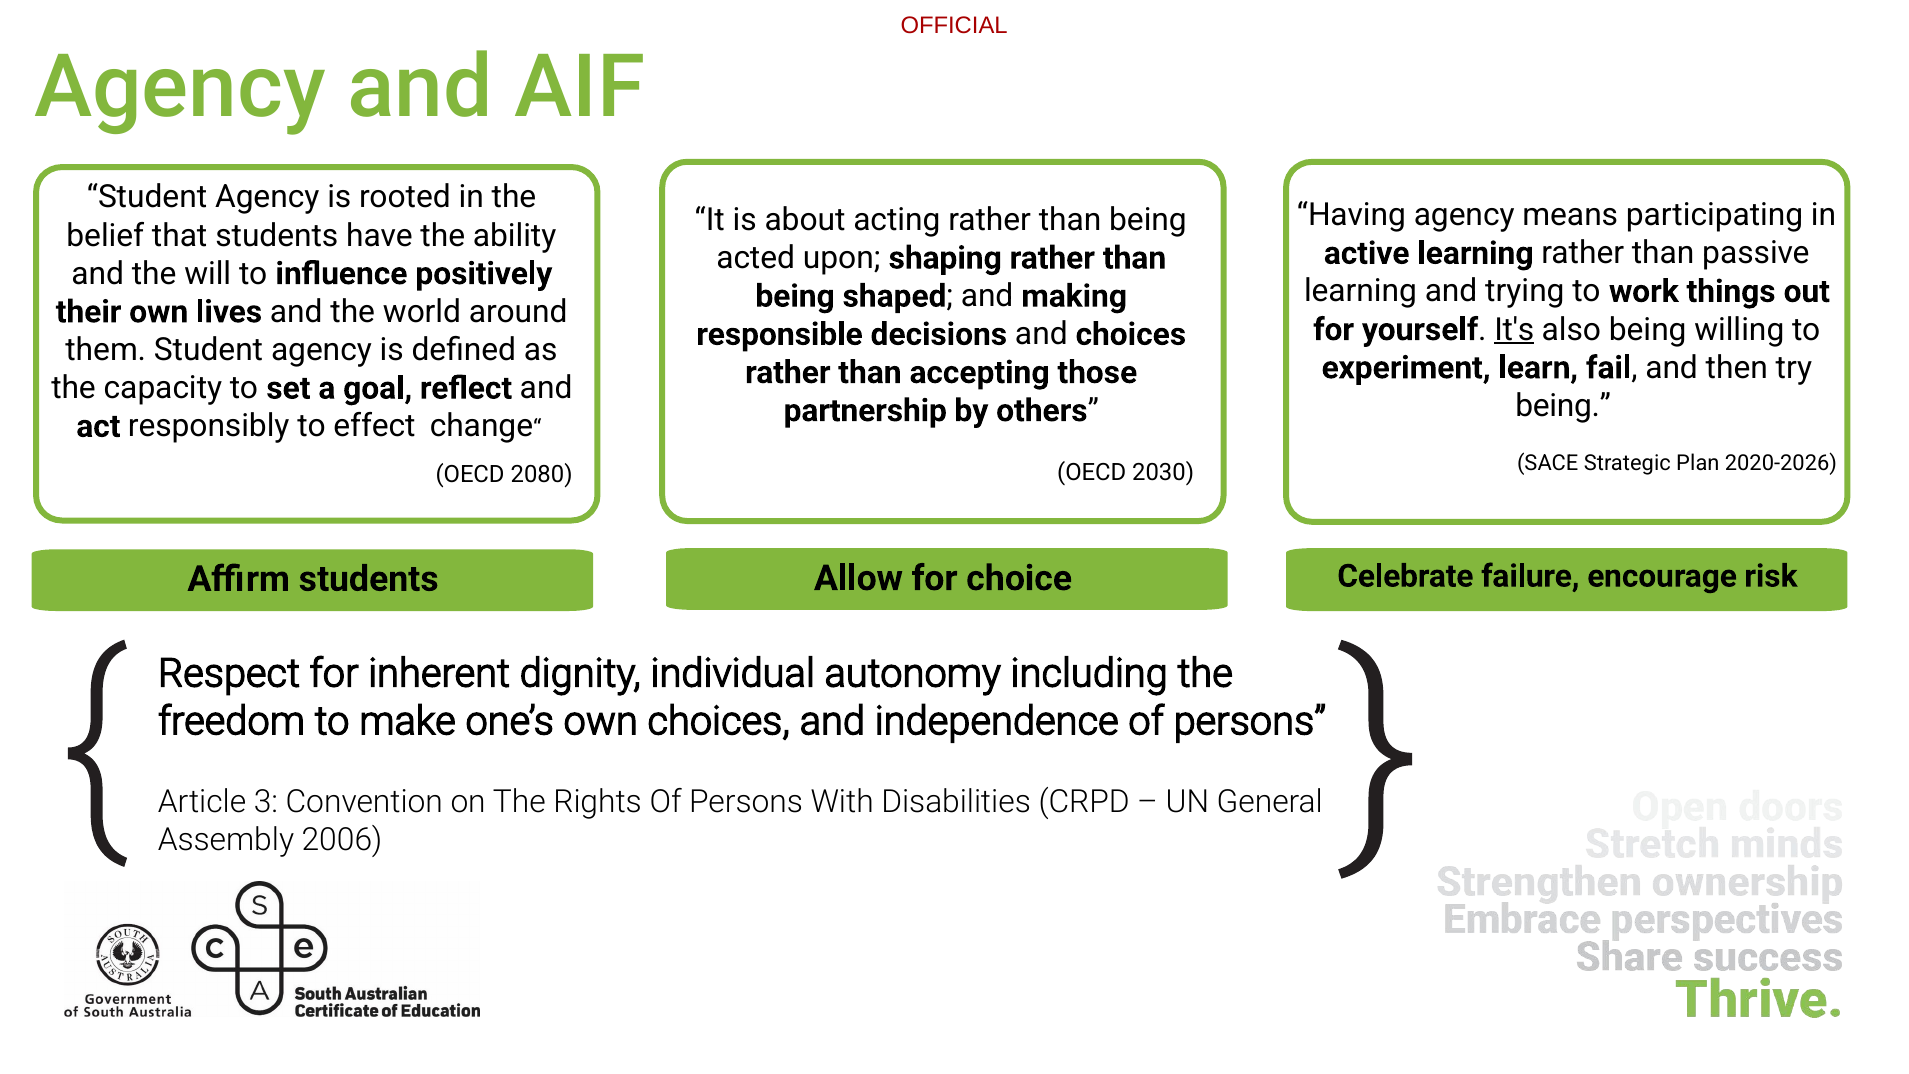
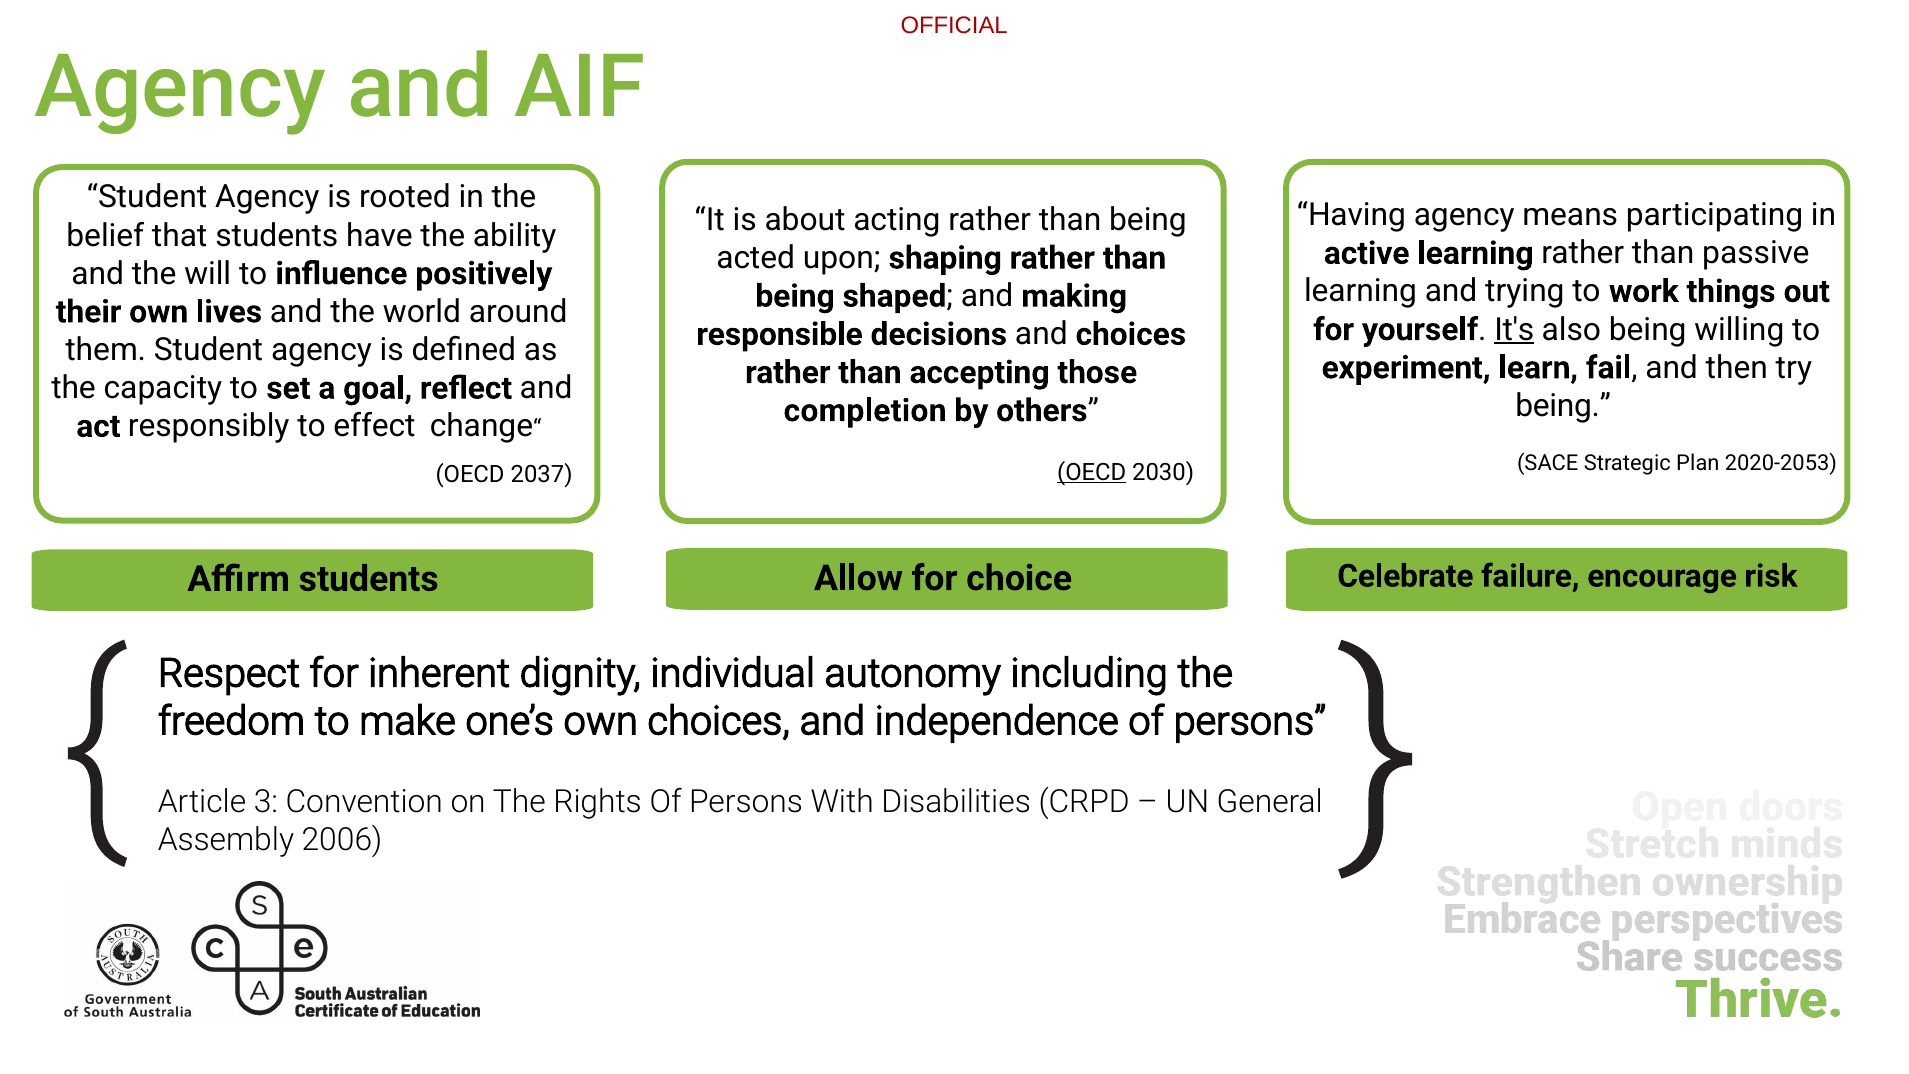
partnership: partnership -> completion
2020-2026: 2020-2026 -> 2020-2053
OECD at (1092, 472) underline: none -> present
2080: 2080 -> 2037
